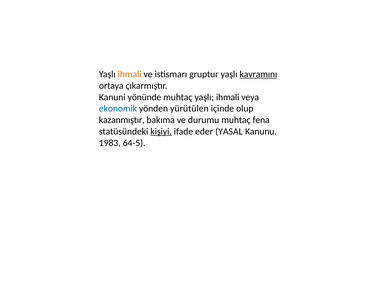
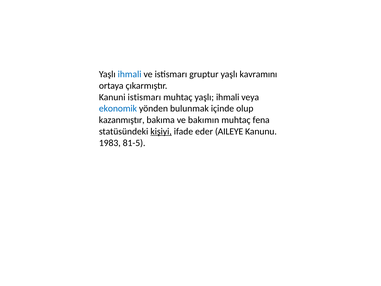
ihmali at (130, 74) colour: orange -> blue
kavramını underline: present -> none
Kanuni yönünde: yönünde -> istismarı
yürütülen: yürütülen -> bulunmak
durumu: durumu -> bakımın
YASAL: YASAL -> AILEYE
64-5: 64-5 -> 81-5
